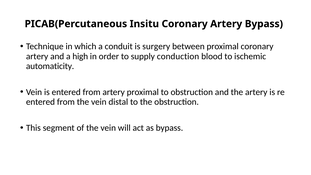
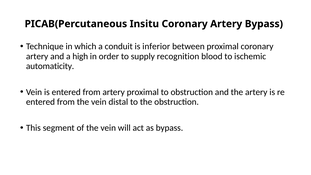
surgery: surgery -> inferior
conduction: conduction -> recognition
